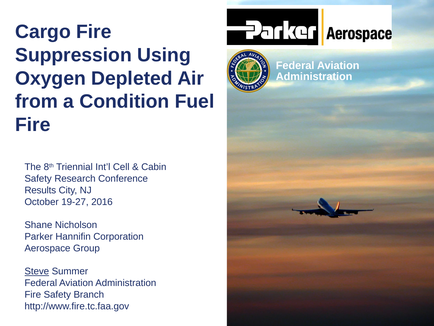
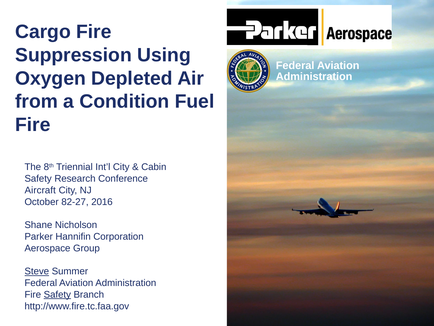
Int’l Cell: Cell -> City
Results: Results -> Aircraft
19-27: 19-27 -> 82-27
Safety at (57, 294) underline: none -> present
